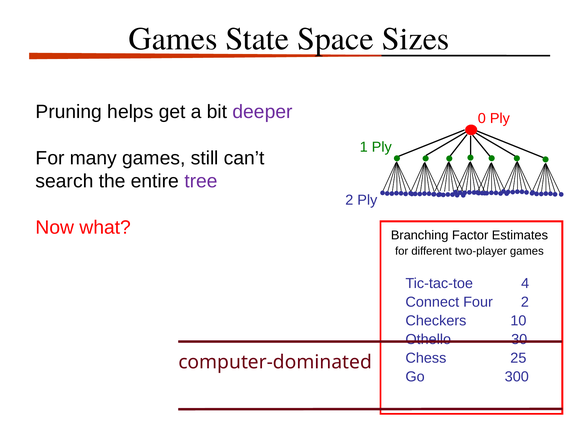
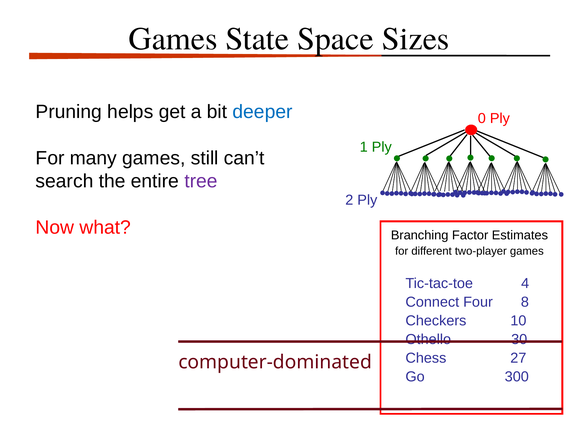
deeper colour: purple -> blue
Four 2: 2 -> 8
25: 25 -> 27
